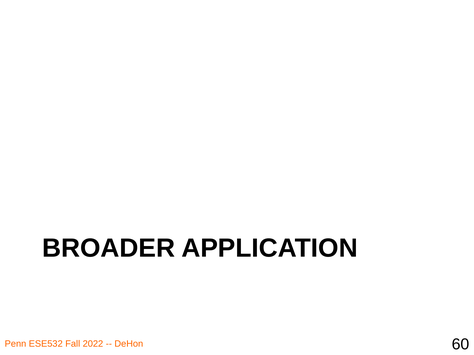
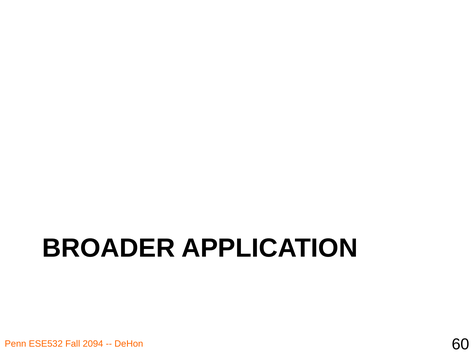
2022: 2022 -> 2094
